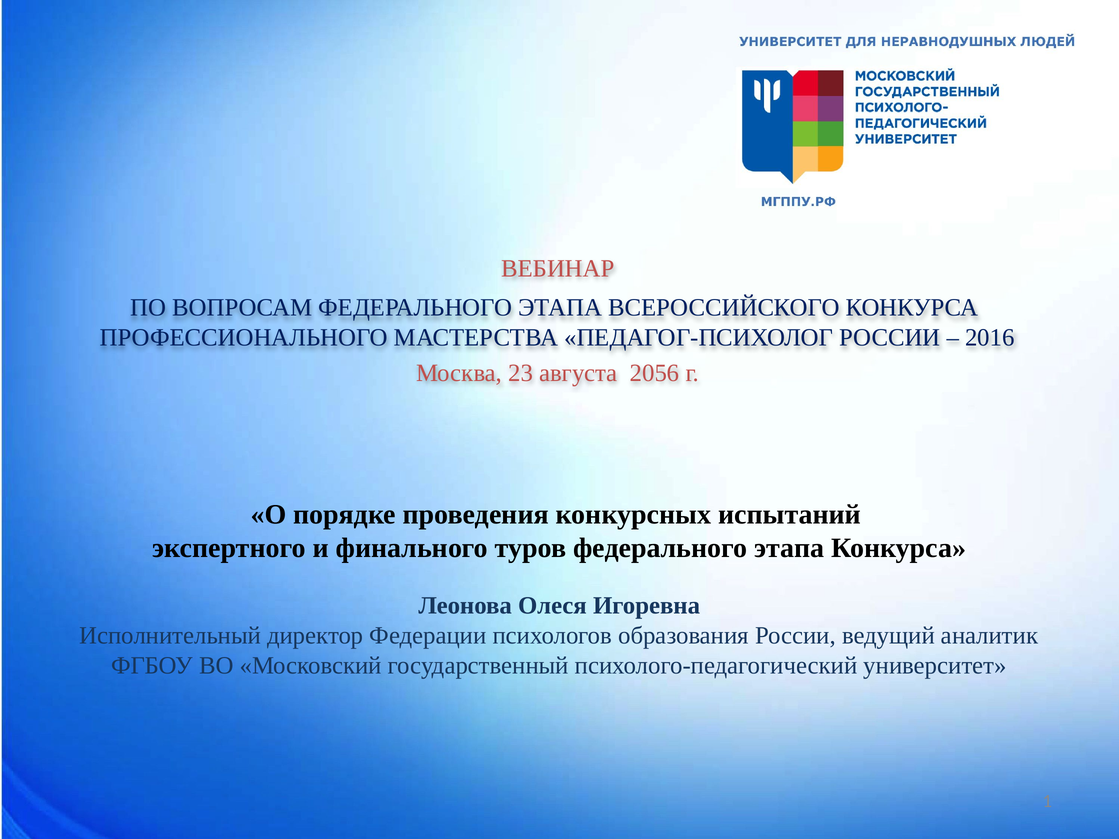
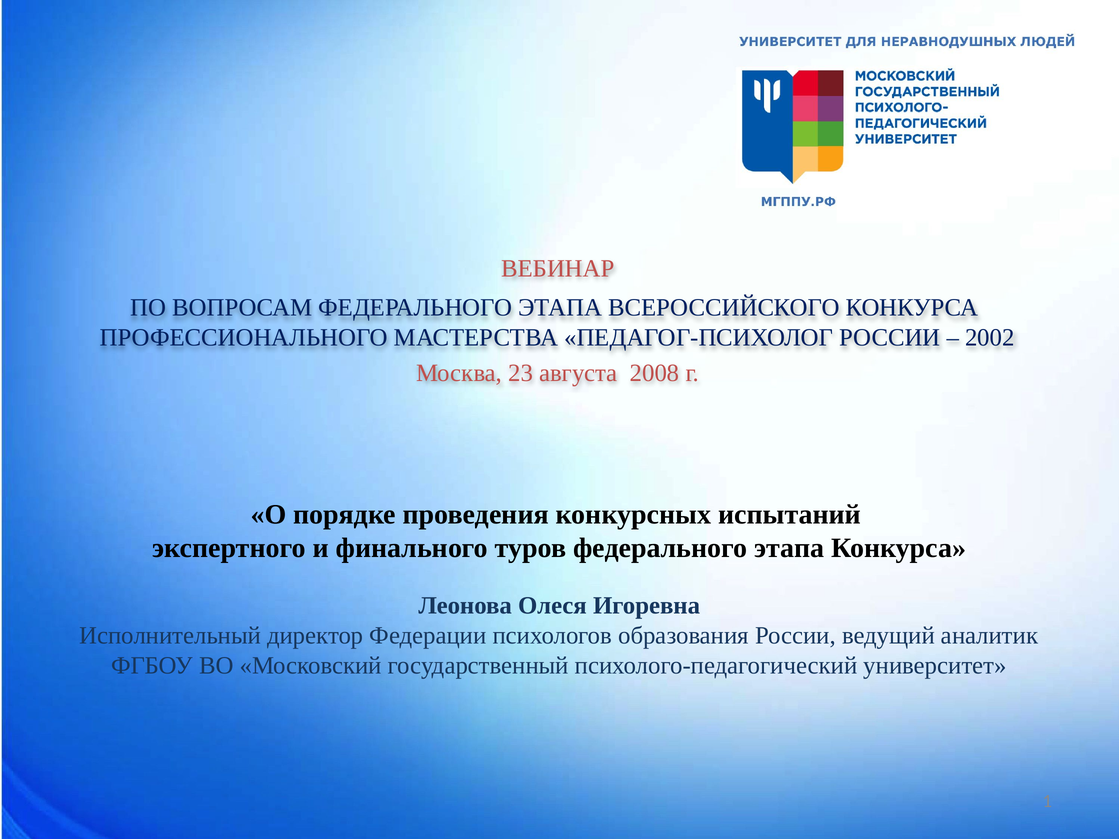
2016: 2016 -> 2002
2056: 2056 -> 2008
